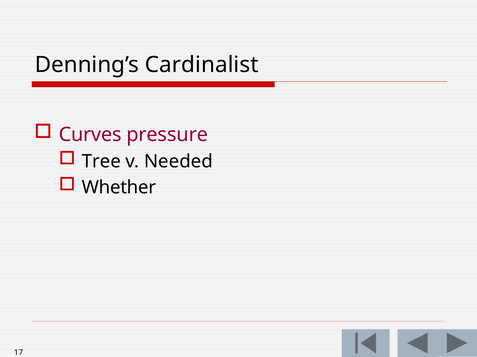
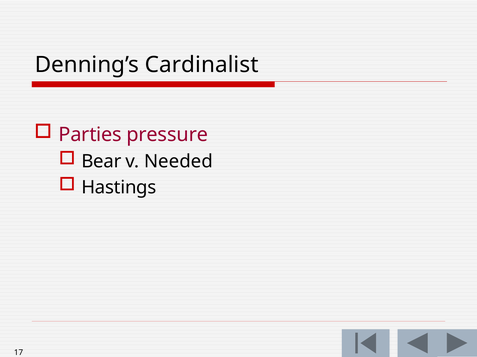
Curves: Curves -> Parties
Tree: Tree -> Bear
Whether: Whether -> Hastings
